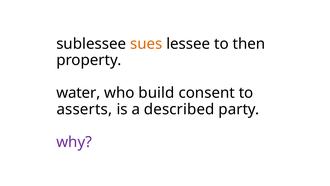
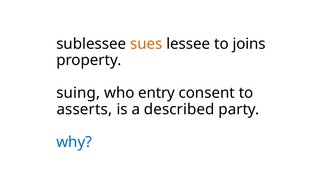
then: then -> joins
water: water -> suing
build: build -> entry
why colour: purple -> blue
